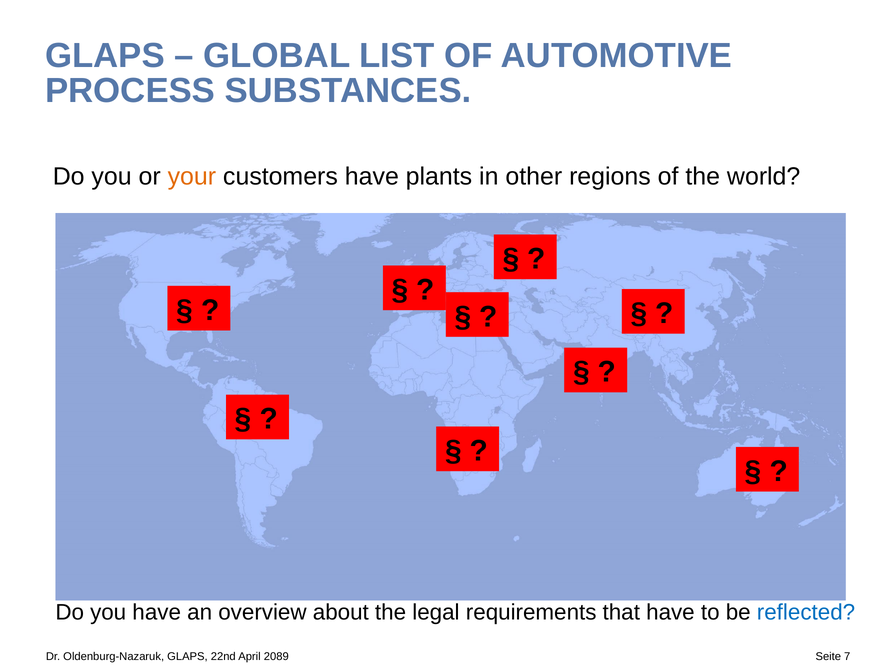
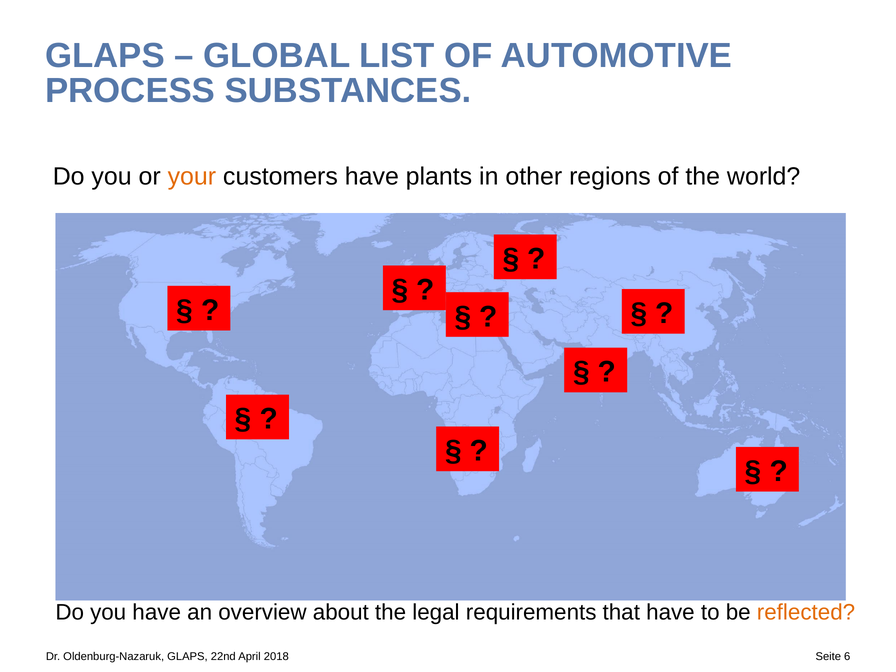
reflected colour: blue -> orange
2089: 2089 -> 2018
7: 7 -> 6
